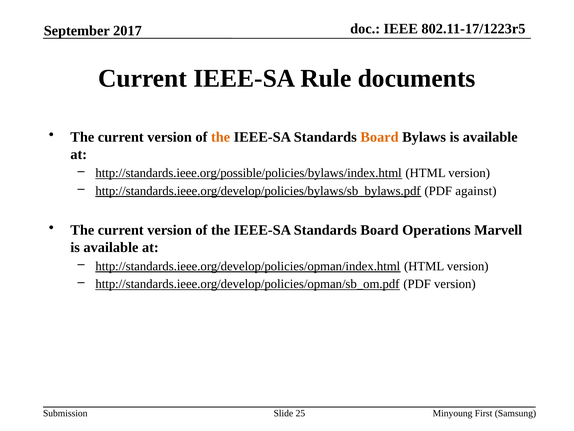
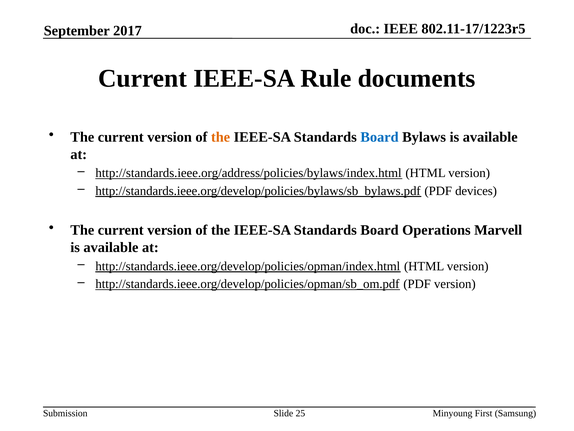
Board at (379, 137) colour: orange -> blue
http://standards.ieee.org/possible/policies/bylaws/index.html: http://standards.ieee.org/possible/policies/bylaws/index.html -> http://standards.ieee.org/address/policies/bylaws/index.html
against: against -> devices
